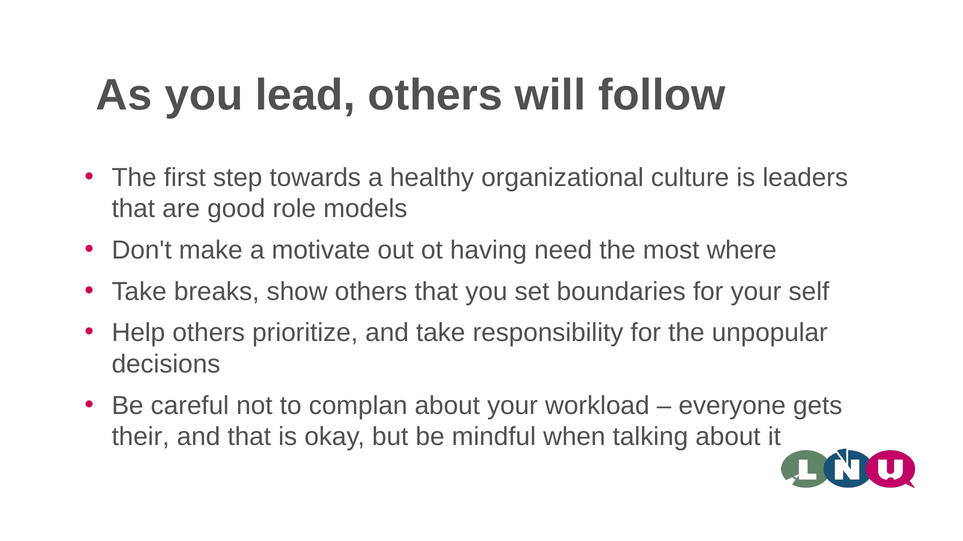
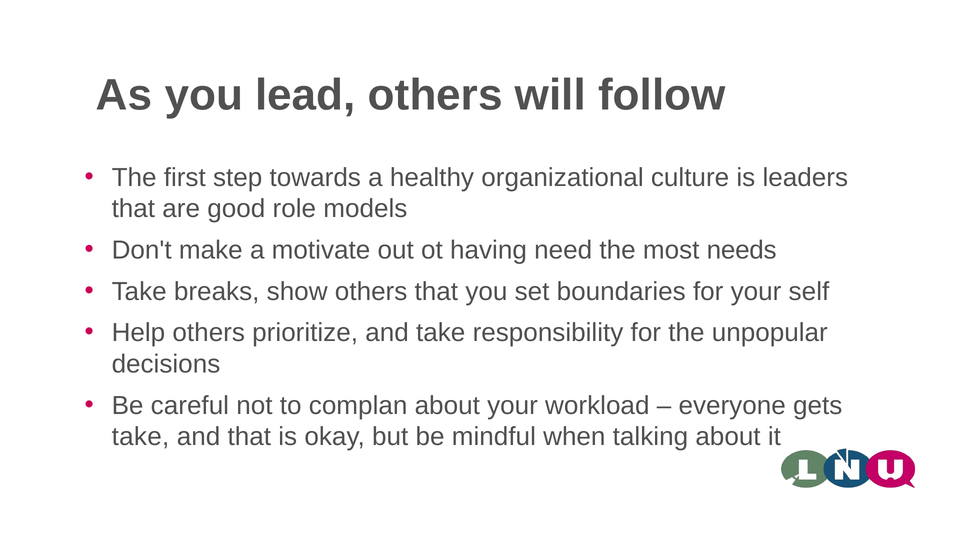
where: where -> needs
their at (141, 437): their -> take
